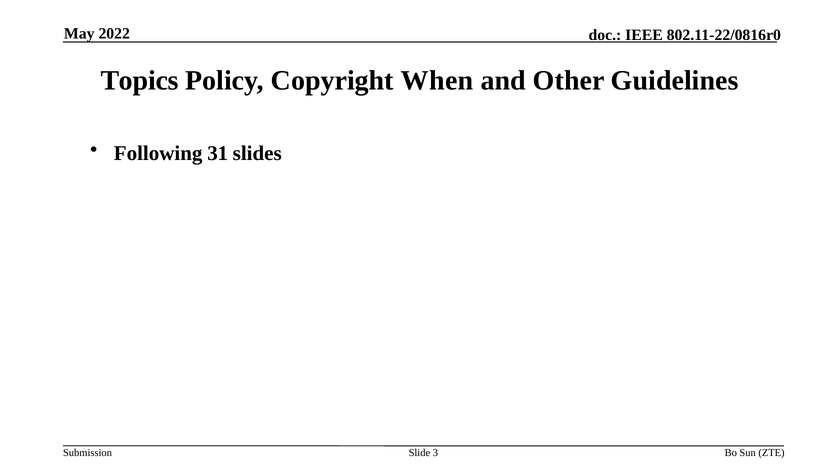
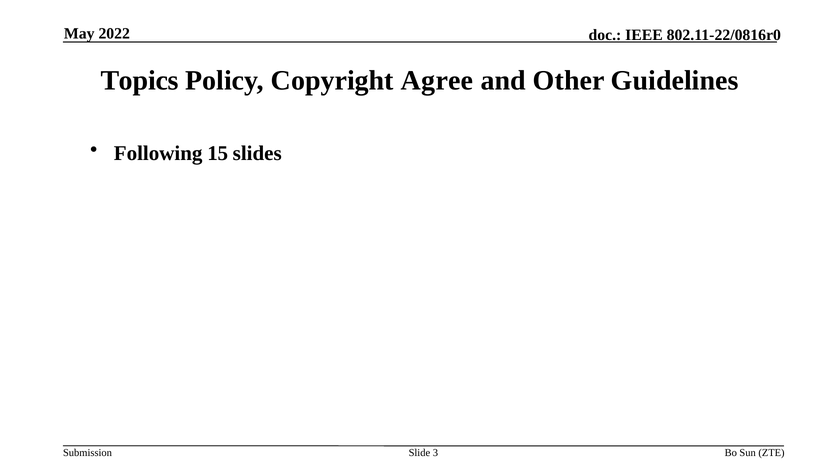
When: When -> Agree
31: 31 -> 15
